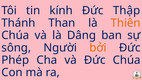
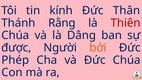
Thập: Thập -> Thân
Than: Than -> Rằng
Thiên colour: orange -> red
sông: sông -> được
